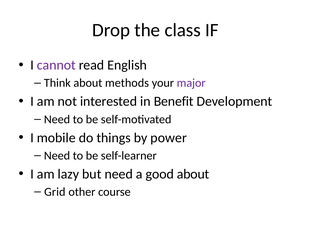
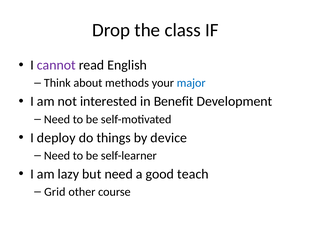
major colour: purple -> blue
mobile: mobile -> deploy
power: power -> device
good about: about -> teach
